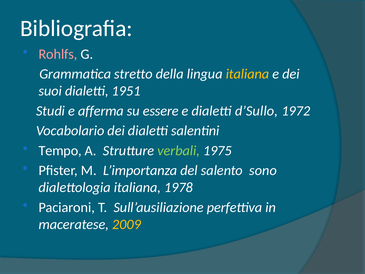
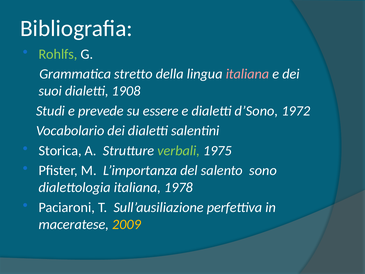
Rohlfs colour: pink -> light green
italiana at (247, 74) colour: yellow -> pink
1951: 1951 -> 1908
afferma: afferma -> prevede
d’Sullo: d’Sullo -> d’Sono
Tempo: Tempo -> Storica
